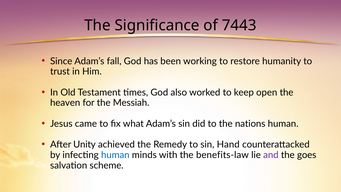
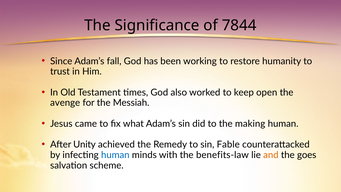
7443: 7443 -> 7844
heaven: heaven -> avenge
nations: nations -> making
Hand: Hand -> Fable
and colour: purple -> orange
